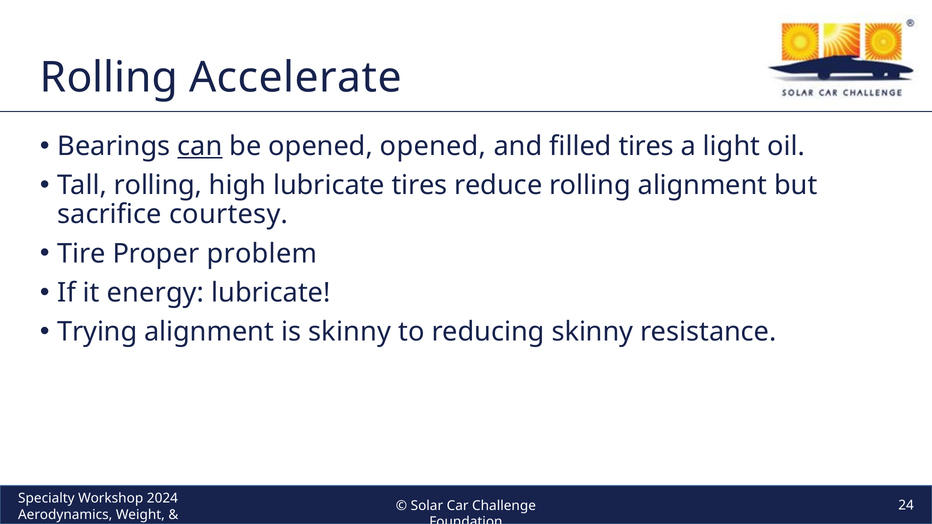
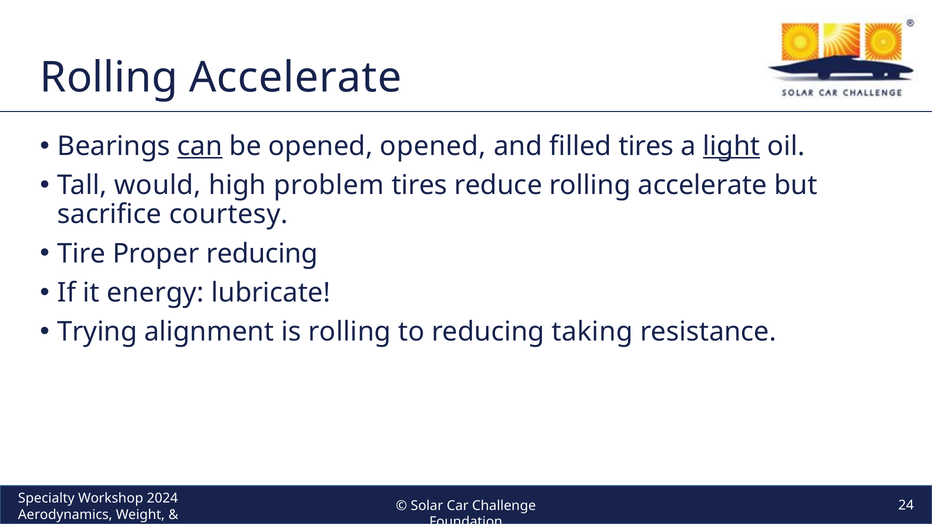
light underline: none -> present
Tall rolling: rolling -> would
high lubricate: lubricate -> problem
reduce rolling alignment: alignment -> accelerate
Proper problem: problem -> reducing
is skinny: skinny -> rolling
reducing skinny: skinny -> taking
